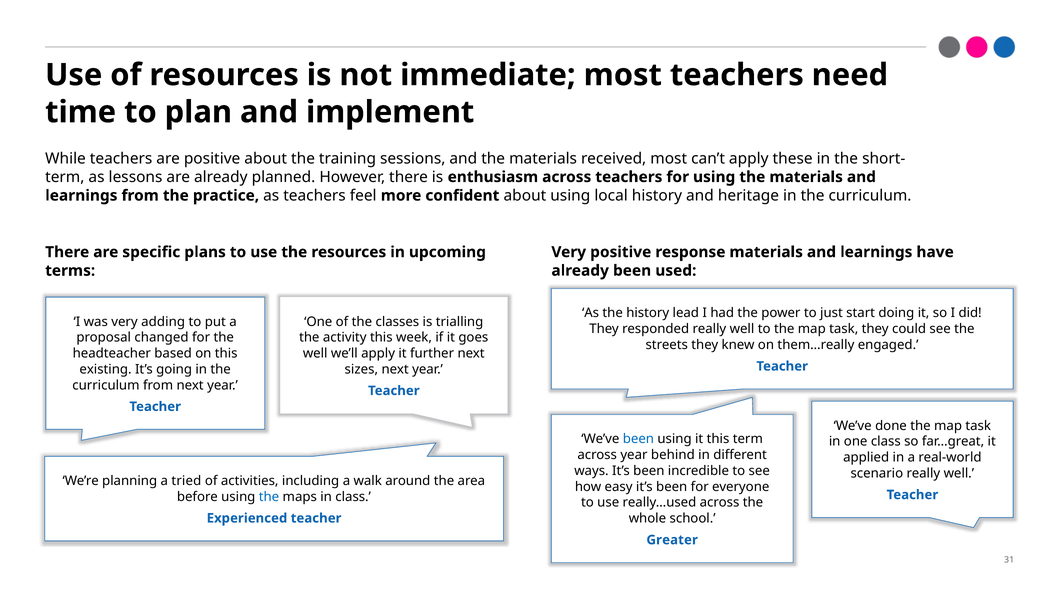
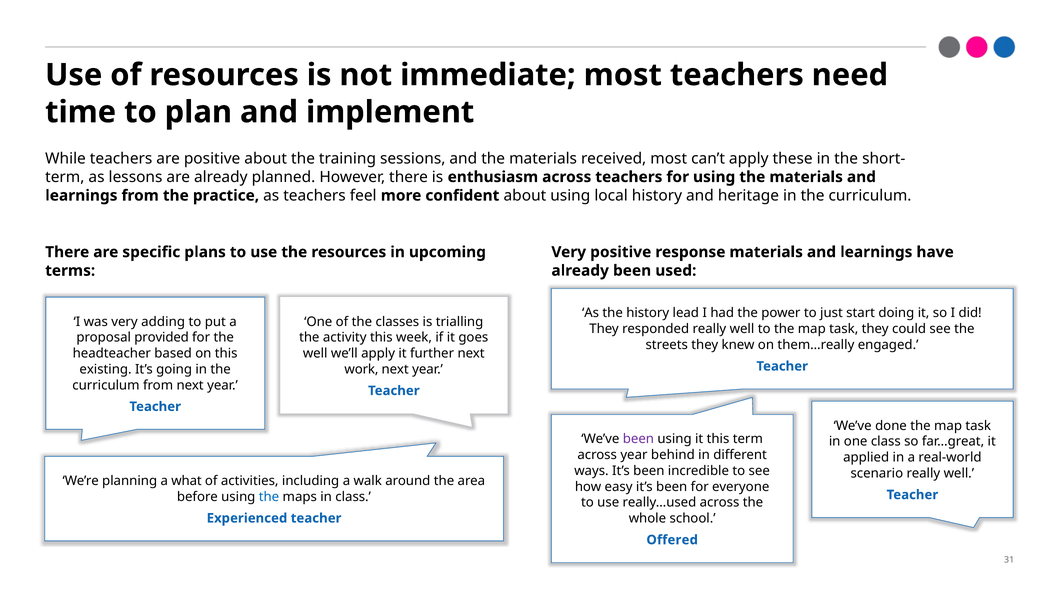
changed: changed -> provided
sizes: sizes -> work
been at (638, 439) colour: blue -> purple
tried: tried -> what
Greater: Greater -> Offered
